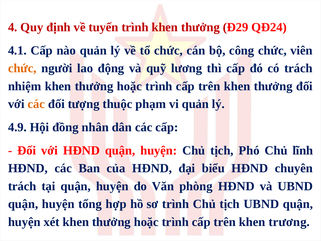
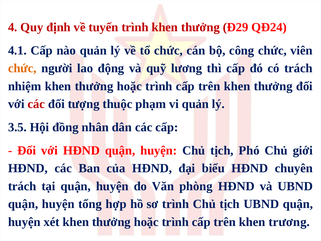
các at (36, 104) colour: orange -> red
4.9: 4.9 -> 3.5
lĩnh: lĩnh -> giới
